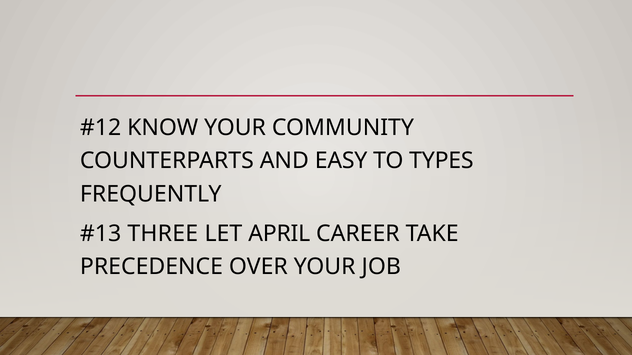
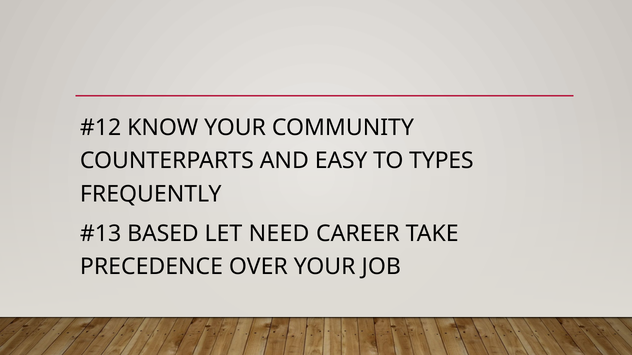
THREE: THREE -> BASED
APRIL: APRIL -> NEED
